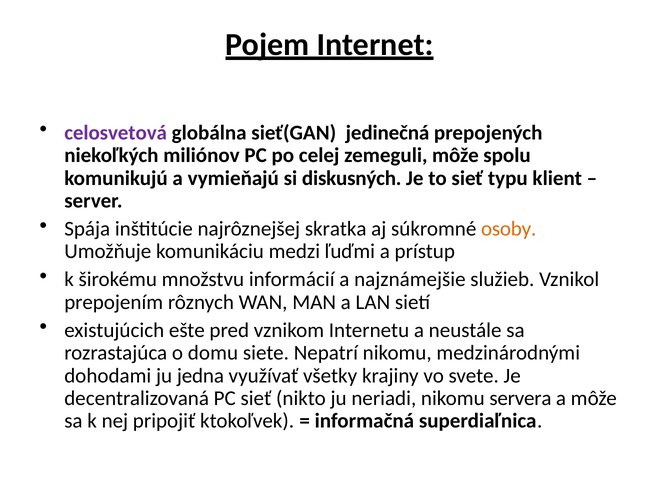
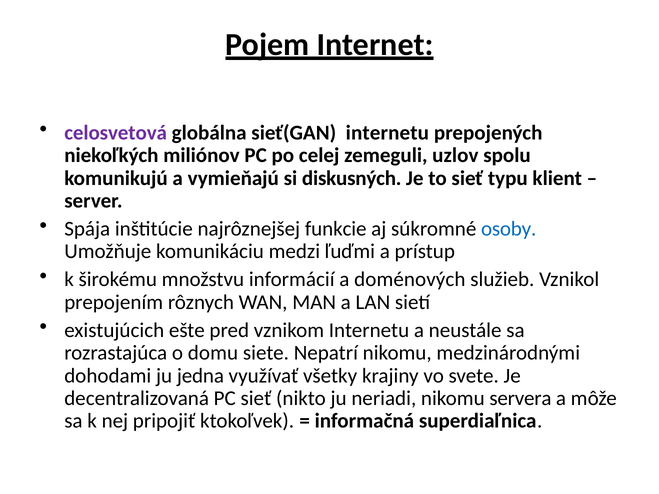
sieť(GAN jedinečná: jedinečná -> internetu
zemeguli môže: môže -> uzlov
skratka: skratka -> funkcie
osoby colour: orange -> blue
najznámejšie: najznámejšie -> doménových
